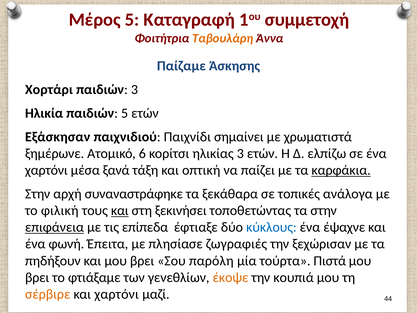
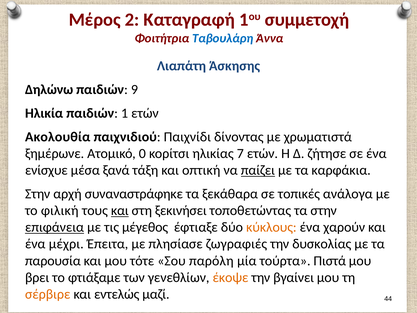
Μέρος 5: 5 -> 2
Ταβουλάρη colour: orange -> blue
Παίζαμε: Παίζαμε -> Λιαπάτη
Χορτάρι: Χορτάρι -> Δηλώνω
παιδιών 3: 3 -> 9
παιδιών 5: 5 -> 1
Εξάσκησαν: Εξάσκησαν -> Ακολουθία
σημαίνει: σημαίνει -> δίνοντας
6: 6 -> 0
ηλικίας 3: 3 -> 7
ελπίζω: ελπίζω -> ζήτησε
χαρτόνι at (46, 170): χαρτόνι -> ενίσχυε
παίζει underline: none -> present
καρφάκια underline: present -> none
επίπεδα: επίπεδα -> μέγεθος
κύκλους colour: blue -> orange
έψαχνε: έψαχνε -> χαρούν
φωνή: φωνή -> μέχρι
ξεχώρισαν: ξεχώρισαν -> δυσκολίας
πηδήξουν: πηδήξουν -> παρουσία
και μου βρει: βρει -> τότε
κουπιά: κουπιά -> βγαίνει
και χαρτόνι: χαρτόνι -> εντελώς
